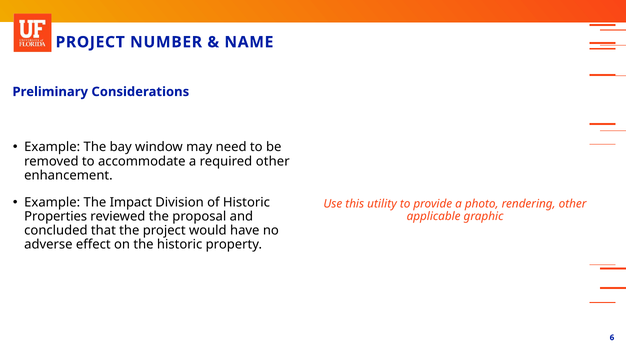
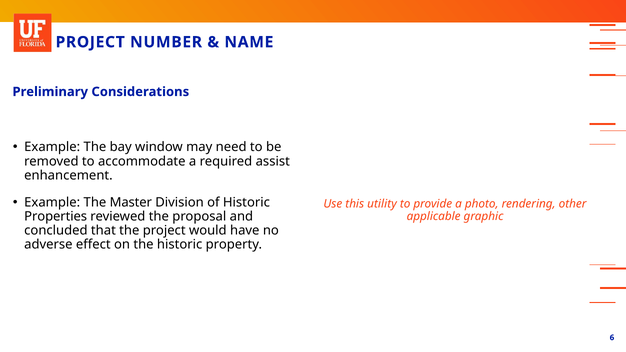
required other: other -> assist
Impact: Impact -> Master
